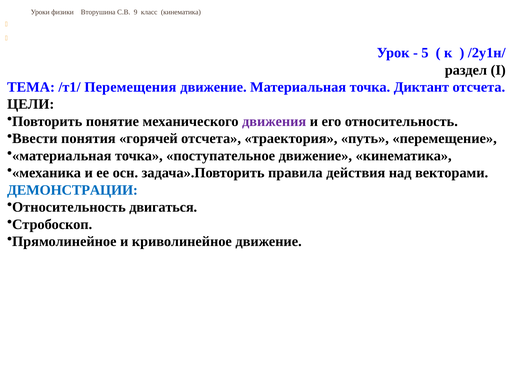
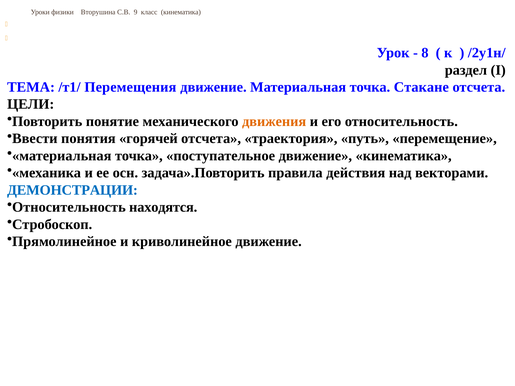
5: 5 -> 8
Диктант: Диктант -> Стакане
движения colour: purple -> orange
двигаться: двигаться -> находятся
